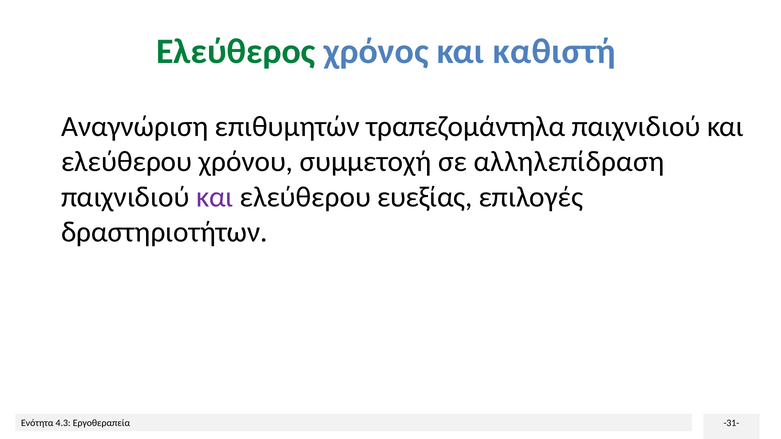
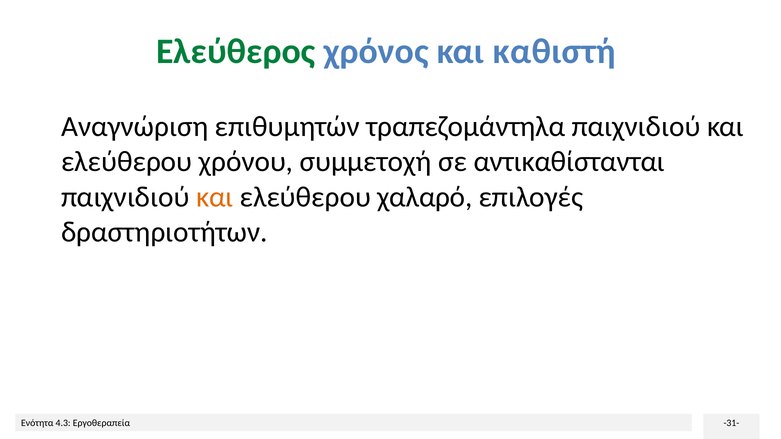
αλληλεπίδραση: αλληλεπίδραση -> αντικαθίστανται
και at (215, 197) colour: purple -> orange
ευεξίας: ευεξίας -> χαλαρό
